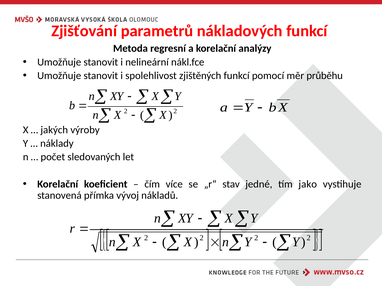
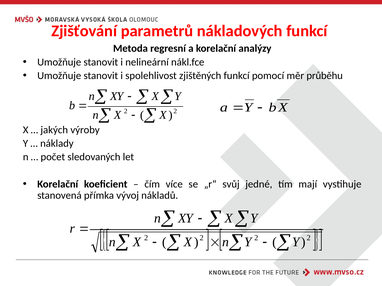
stav: stav -> svůj
jako: jako -> mají
